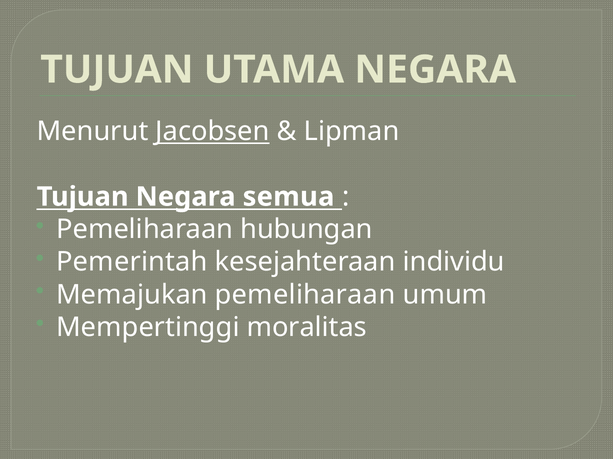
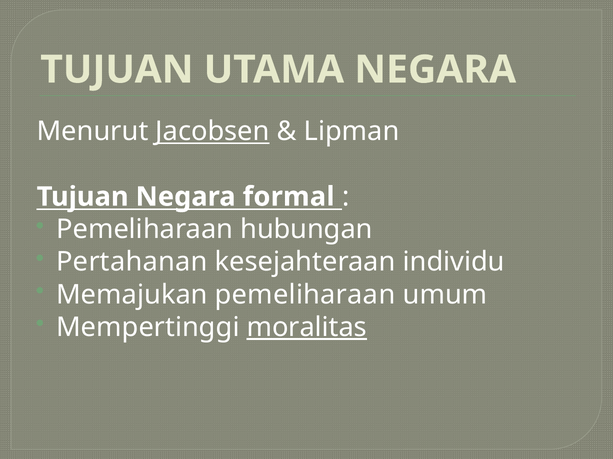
semua: semua -> formal
Pemerintah: Pemerintah -> Pertahanan
moralitas underline: none -> present
